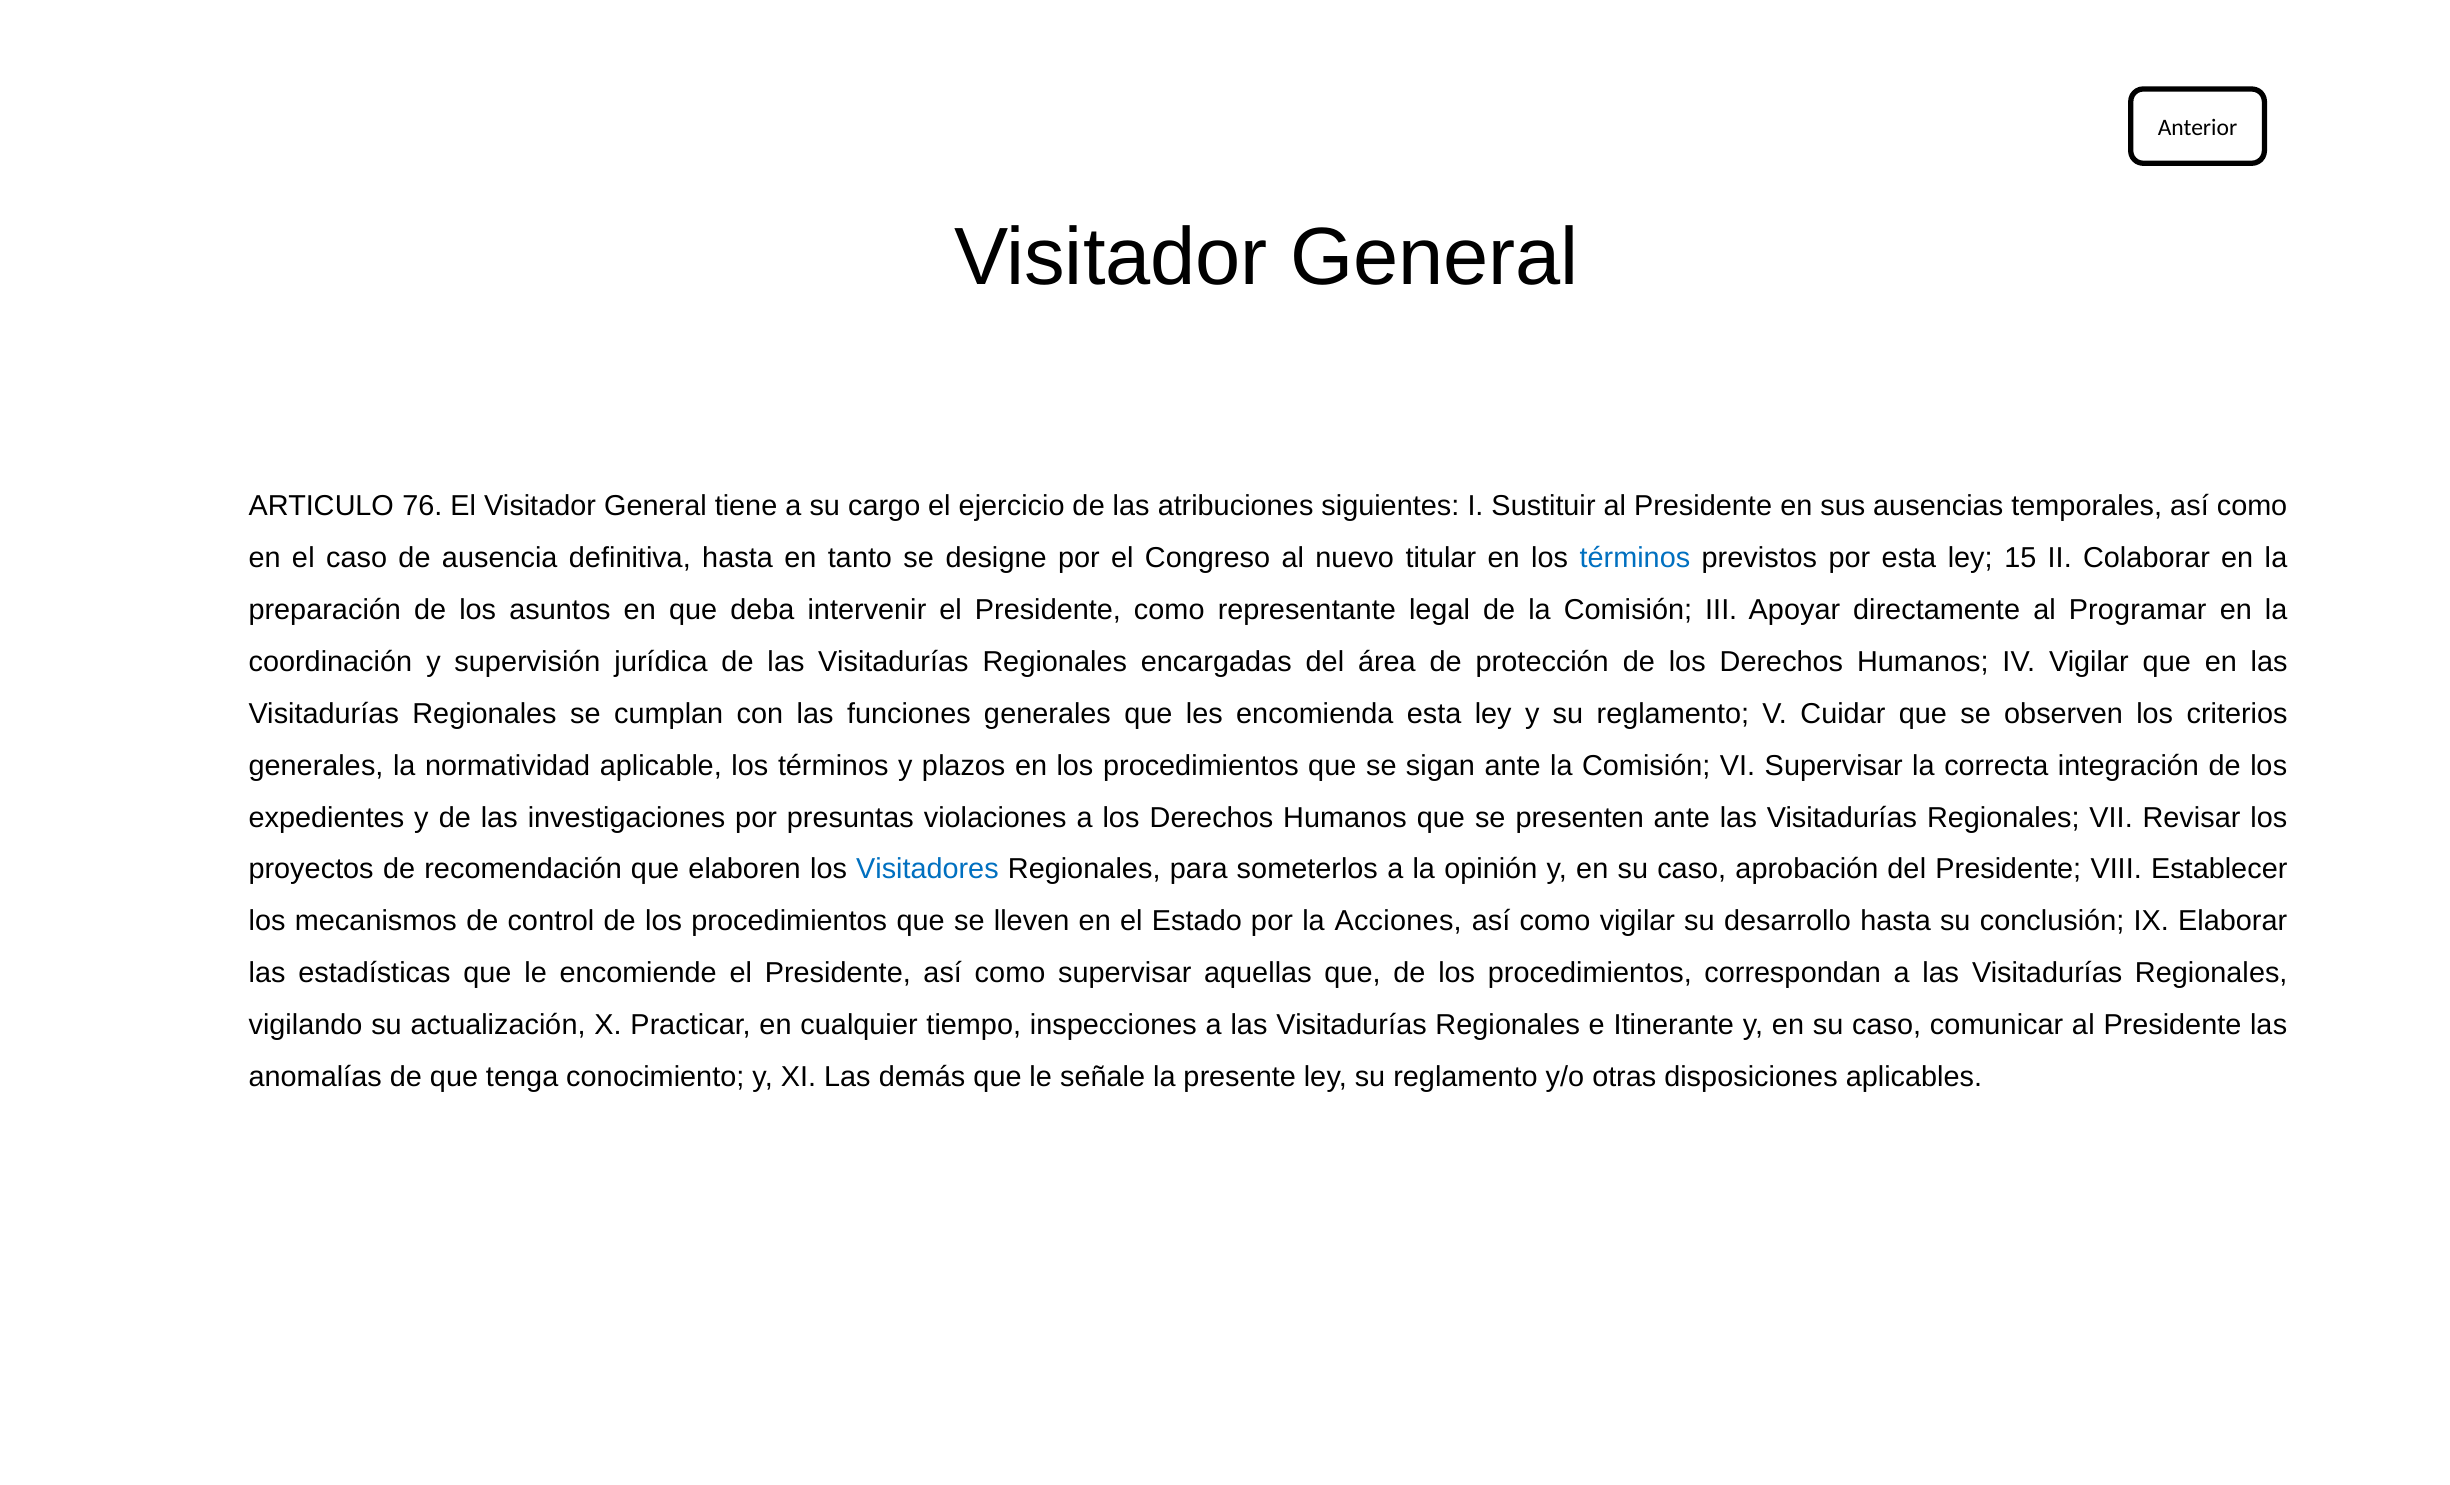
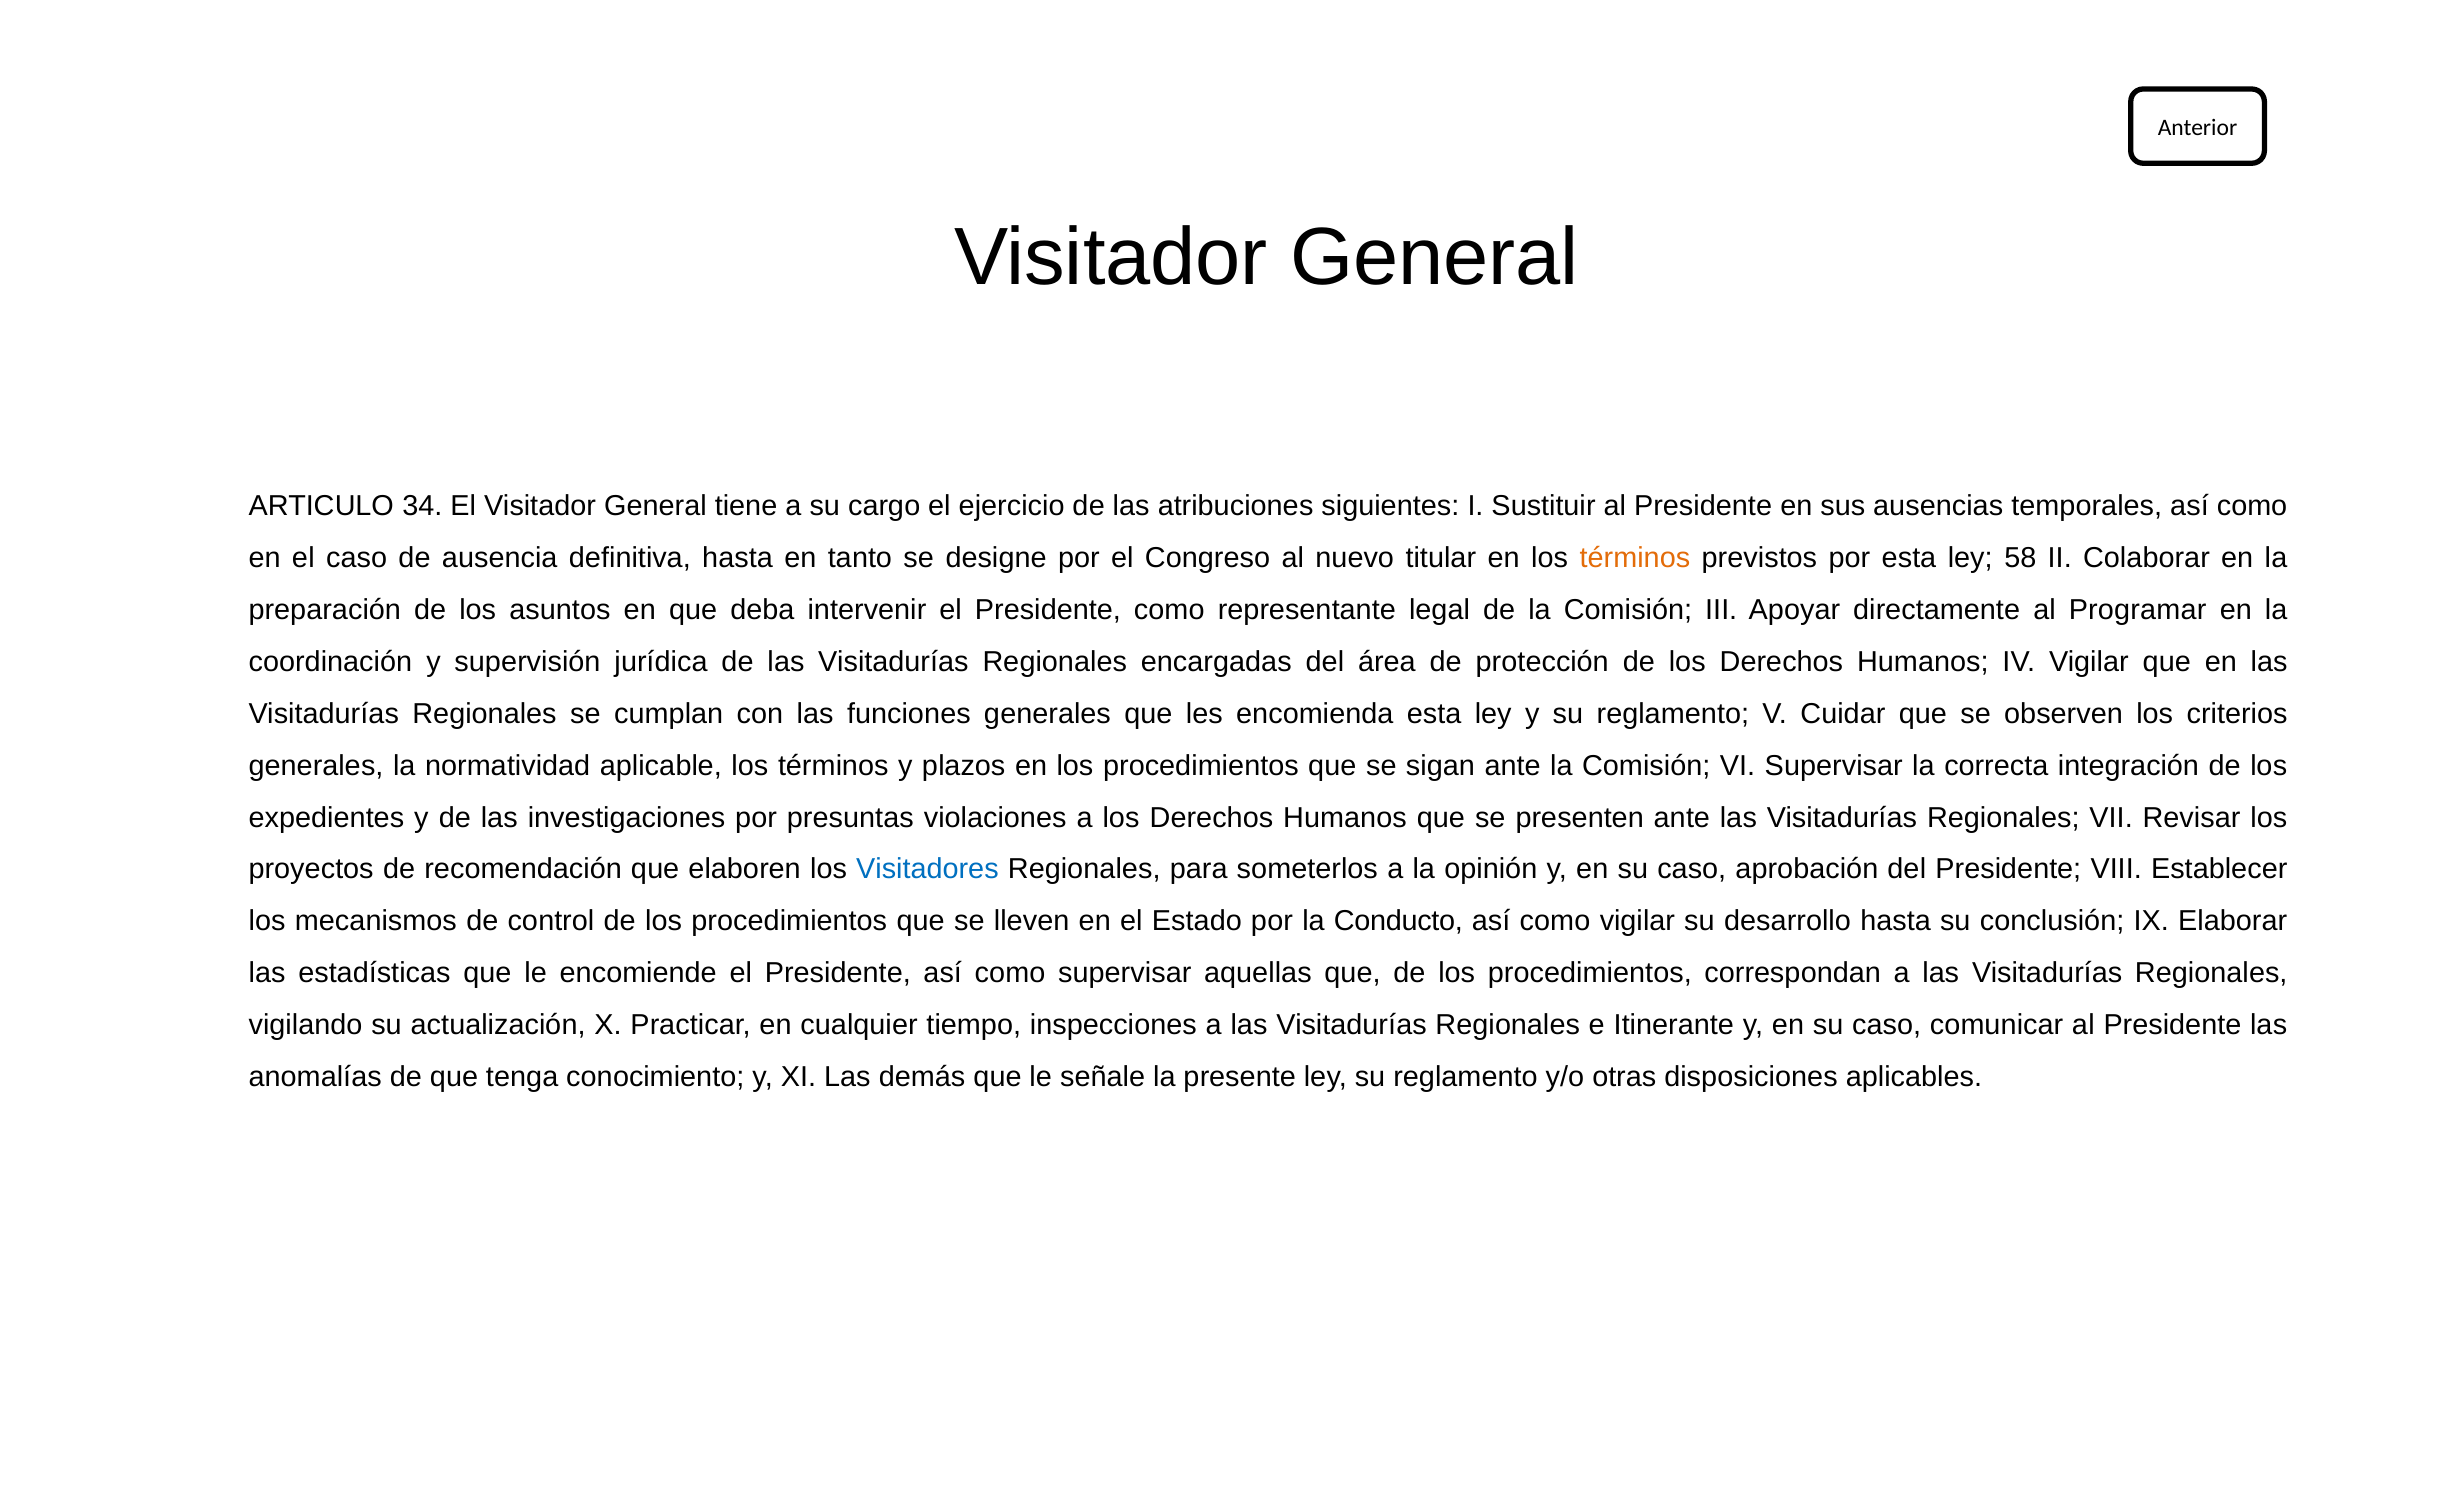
76: 76 -> 34
términos at (1635, 558) colour: blue -> orange
15: 15 -> 58
Acciones: Acciones -> Conducto
